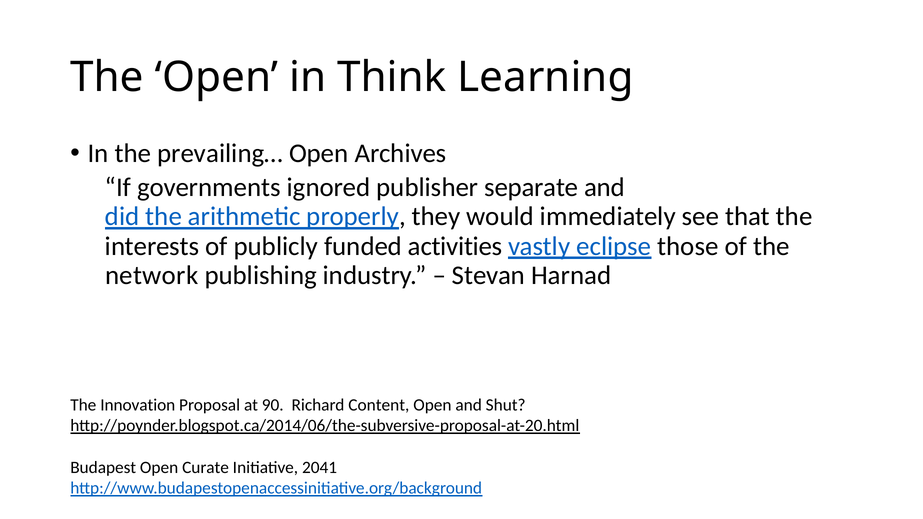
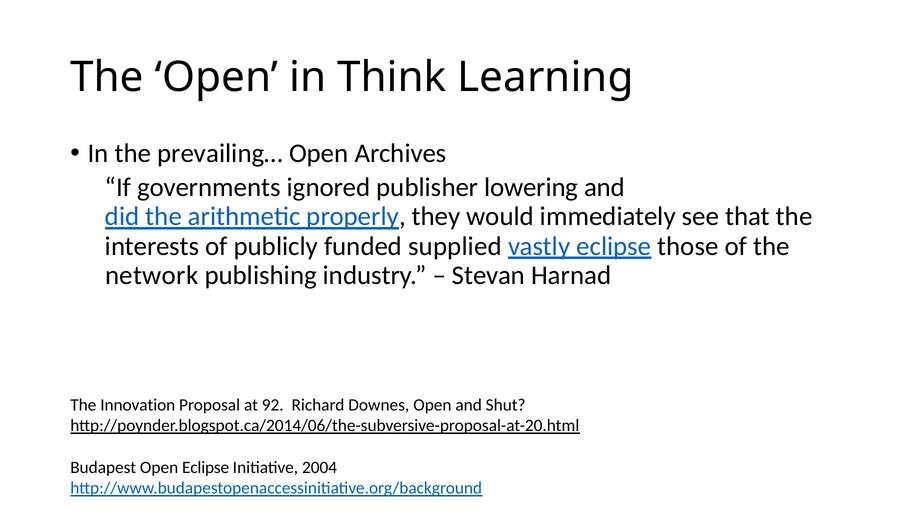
separate: separate -> lowering
activities: activities -> supplied
90: 90 -> 92
Content: Content -> Downes
Open Curate: Curate -> Eclipse
2041: 2041 -> 2004
